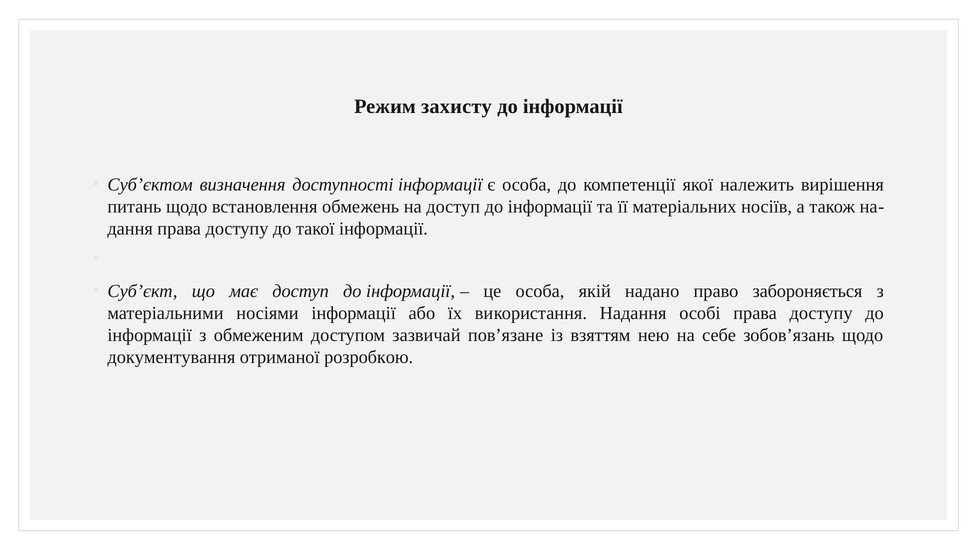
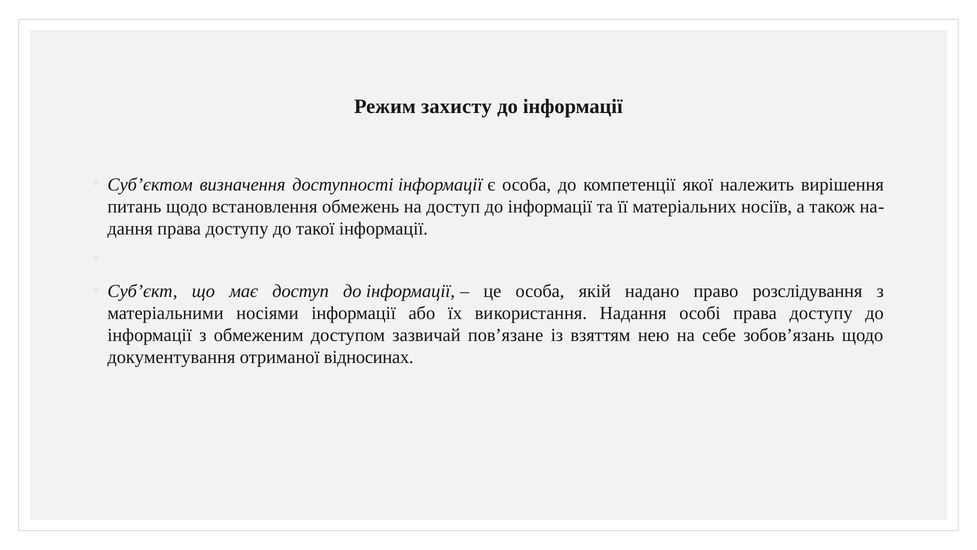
забороняється: забороняється -> розслідування
розробкою: розробкою -> відносинах
